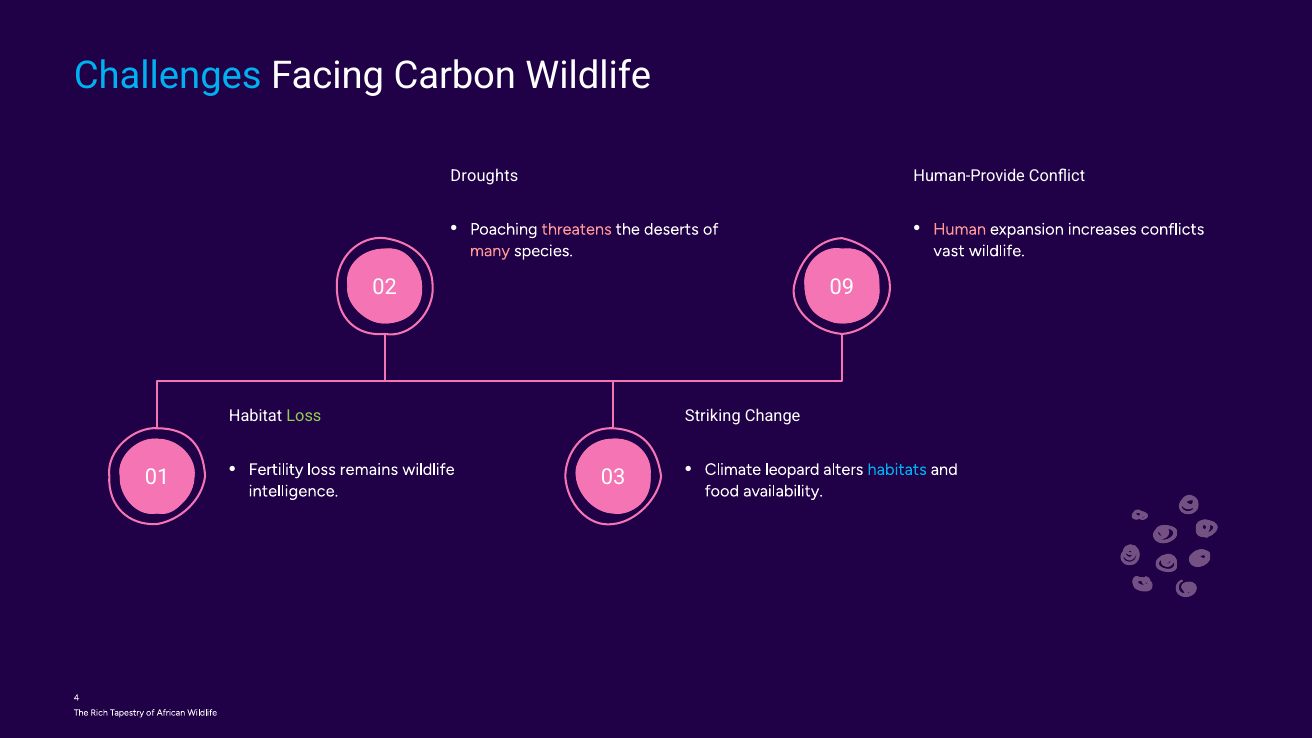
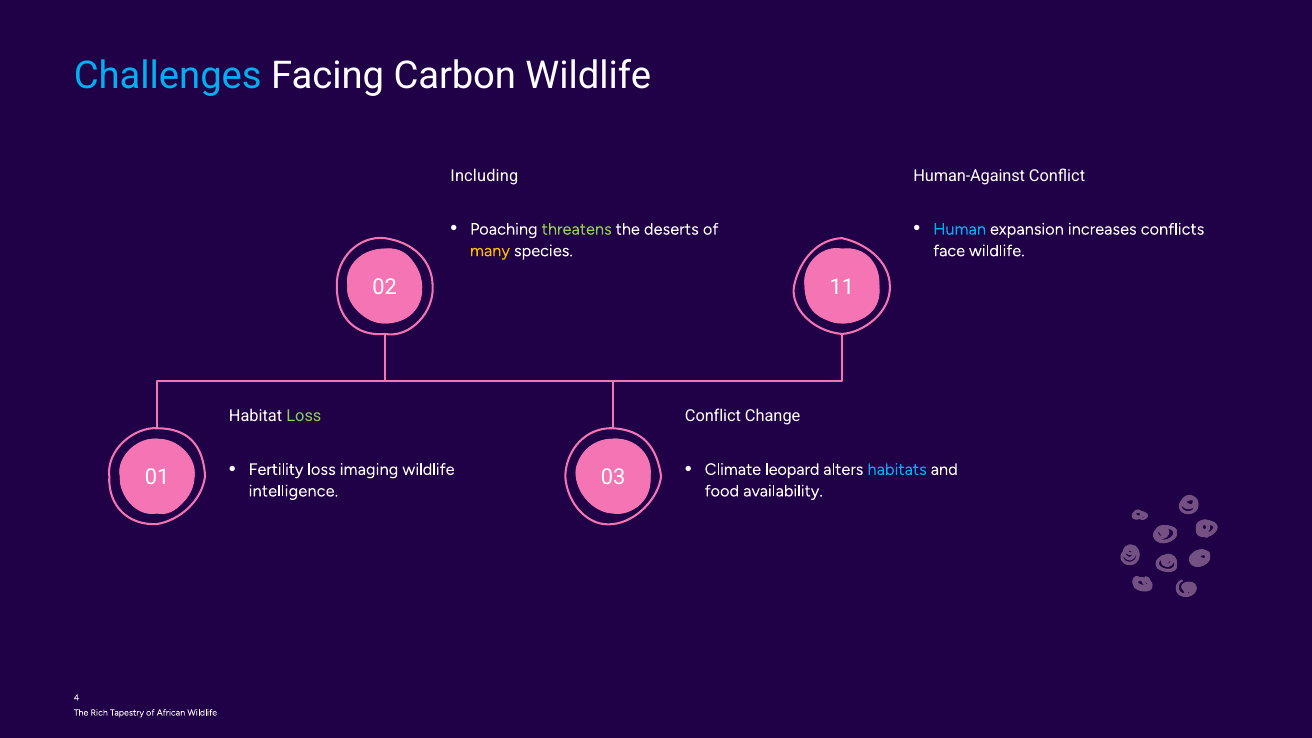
Droughts: Droughts -> Including
Human-Provide: Human-Provide -> Human-Against
threatens colour: pink -> light green
Human colour: pink -> light blue
many colour: pink -> yellow
vast: vast -> face
09: 09 -> 11
Striking at (713, 416): Striking -> Conflict
remains: remains -> imaging
